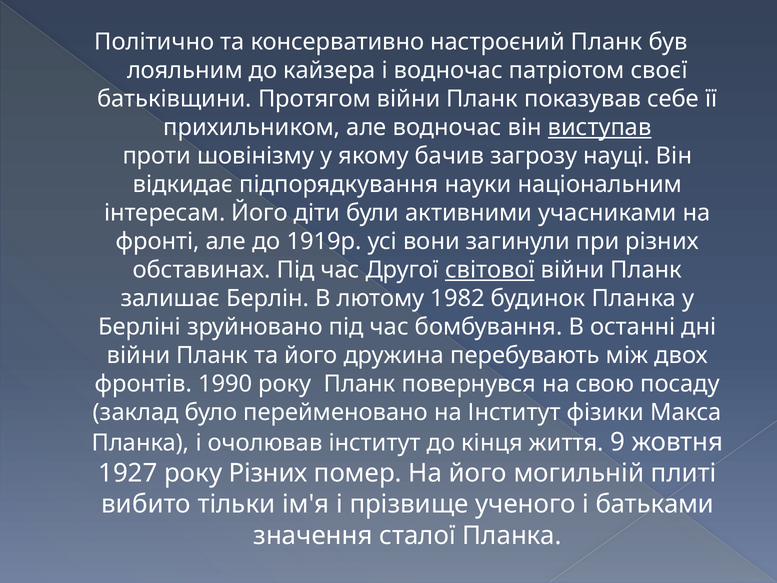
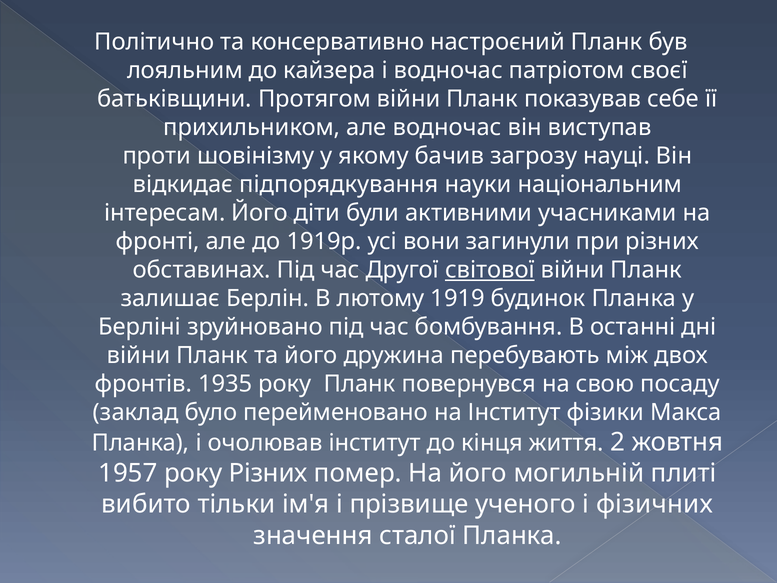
виступав underline: present -> none
1982: 1982 -> 1919
1990: 1990 -> 1935
9: 9 -> 2
1927: 1927 -> 1957
батьками: батьками -> фізичних
